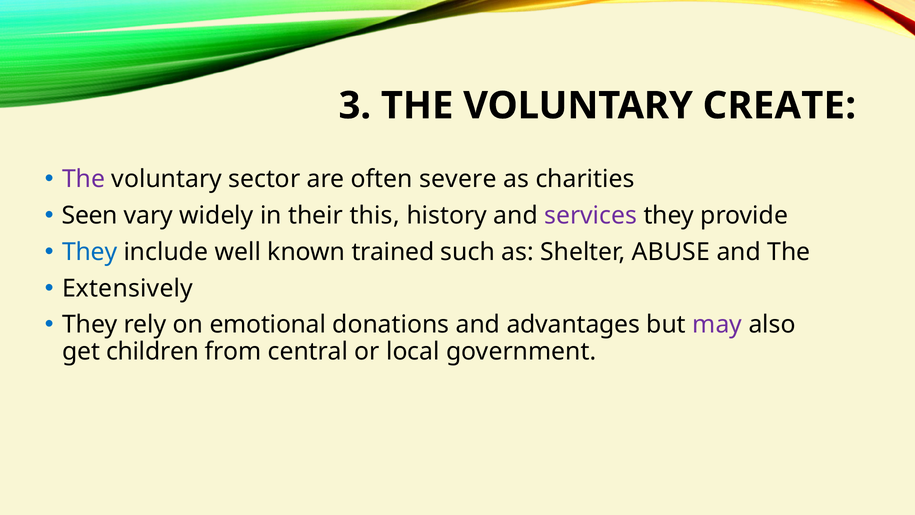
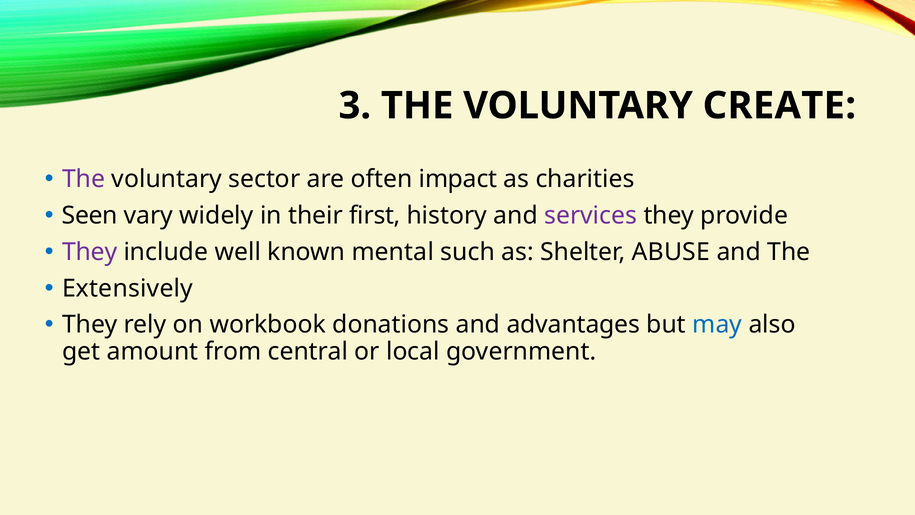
severe: severe -> impact
this: this -> first
They at (90, 252) colour: blue -> purple
trained: trained -> mental
emotional: emotional -> workbook
may colour: purple -> blue
children: children -> amount
